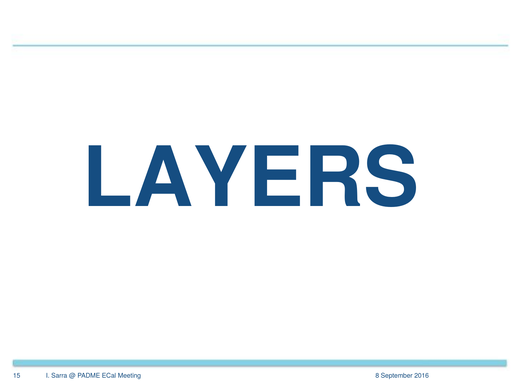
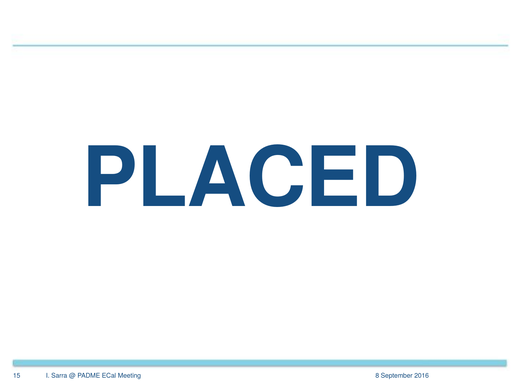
LAYERS: LAYERS -> PLACED
